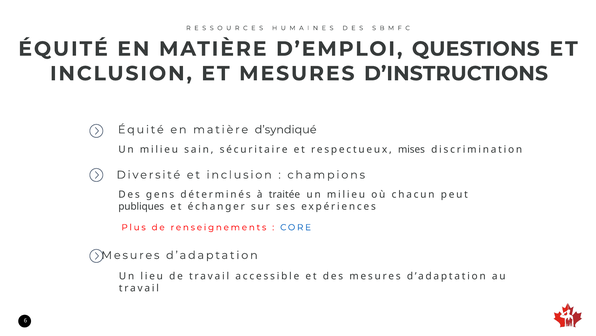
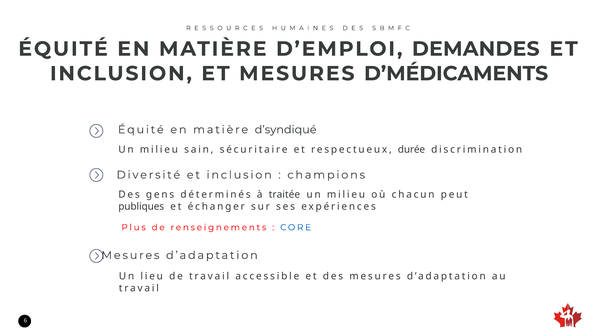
QUESTIONS: QUESTIONS -> DEMANDES
D’INSTRUCTIONS: D’INSTRUCTIONS -> D’MÉDICAMENTS
mises: mises -> durée
